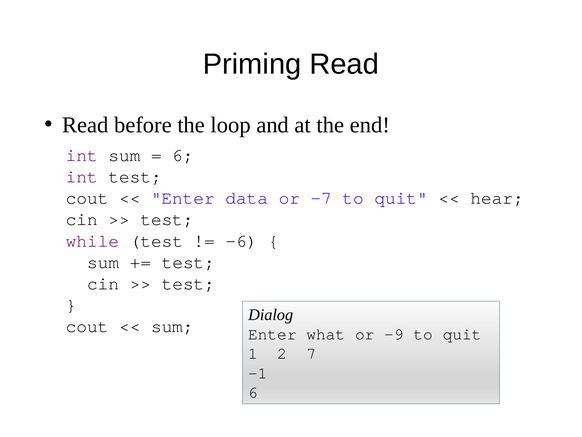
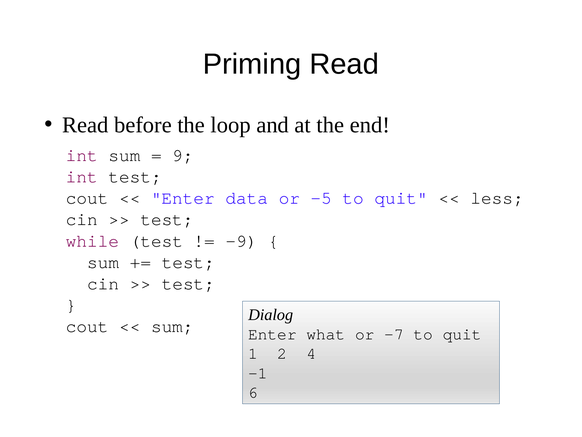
6 at (183, 155): 6 -> 9
-7: -7 -> -5
hear: hear -> less
-6: -6 -> -9
-9: -9 -> -7
7: 7 -> 4
